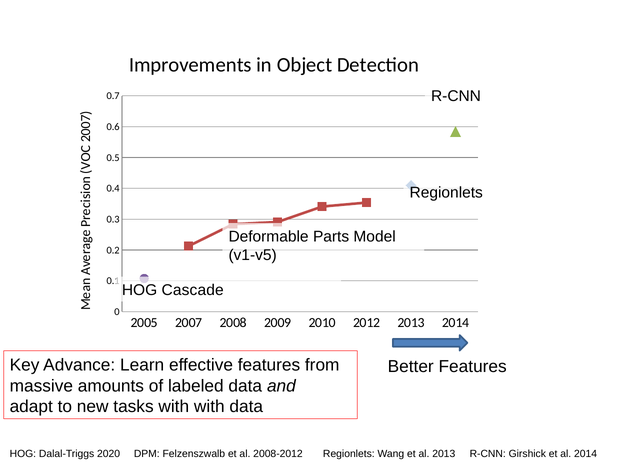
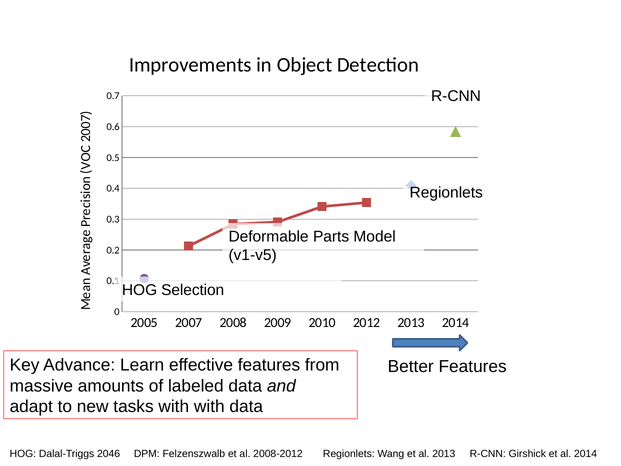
Cascade: Cascade -> Selection
2020: 2020 -> 2046
